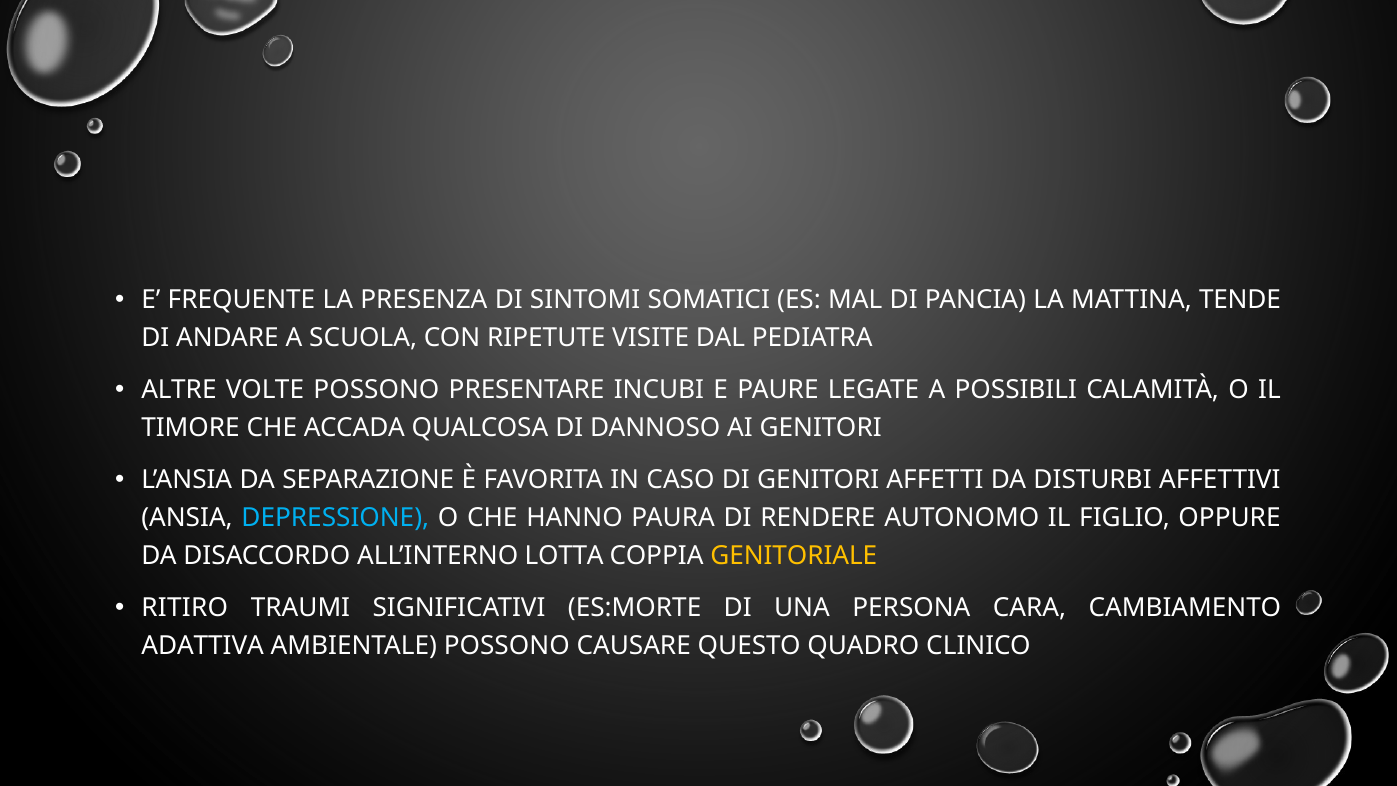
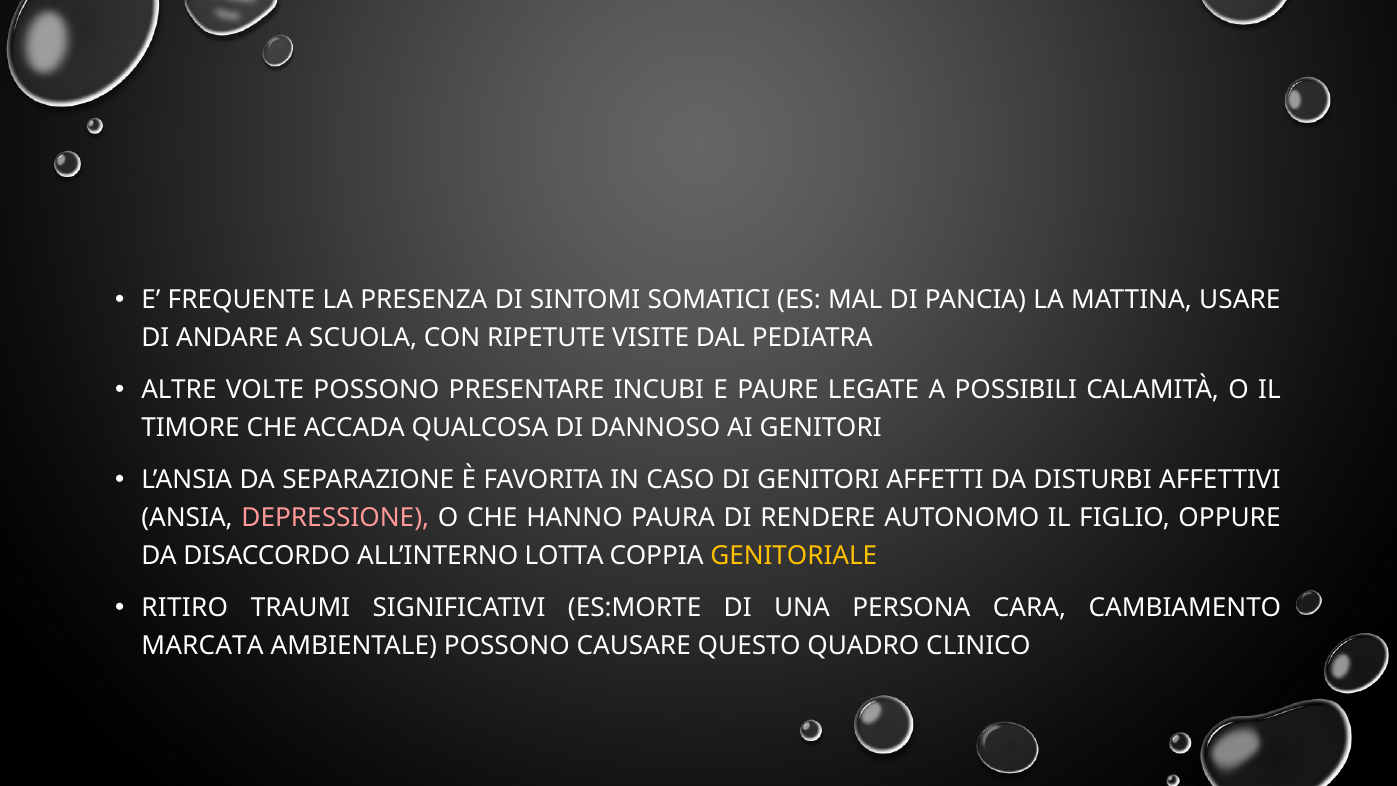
TENDE: TENDE -> USARE
DEPRESSIONE colour: light blue -> pink
ADATTIVA: ADATTIVA -> MARCATA
